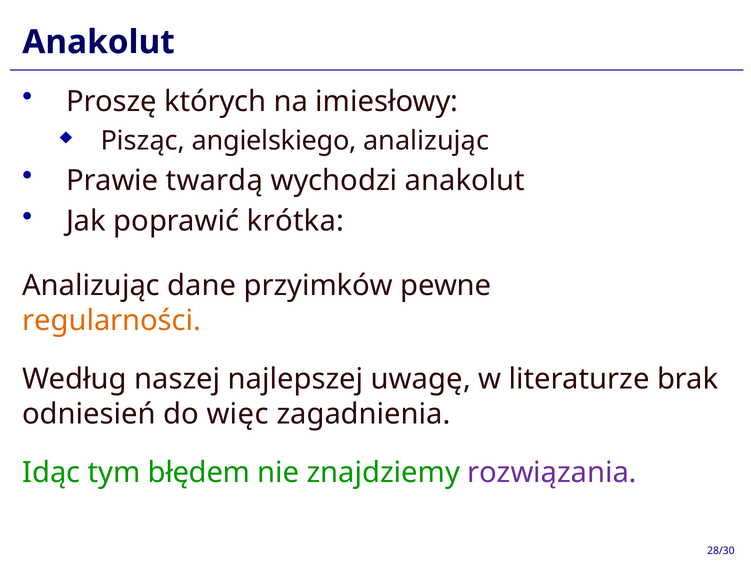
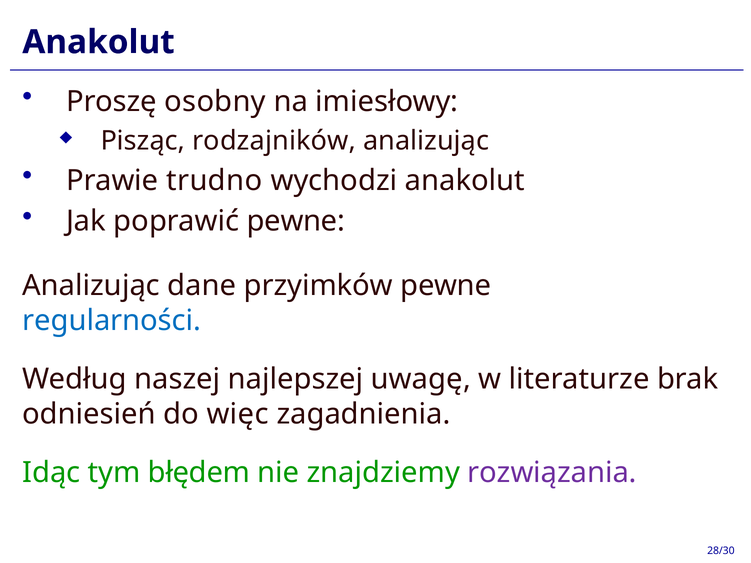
których: których -> osobny
angielskiego: angielskiego -> rodzajników
twardą: twardą -> trudno
poprawić krótka: krótka -> pewne
regularności colour: orange -> blue
